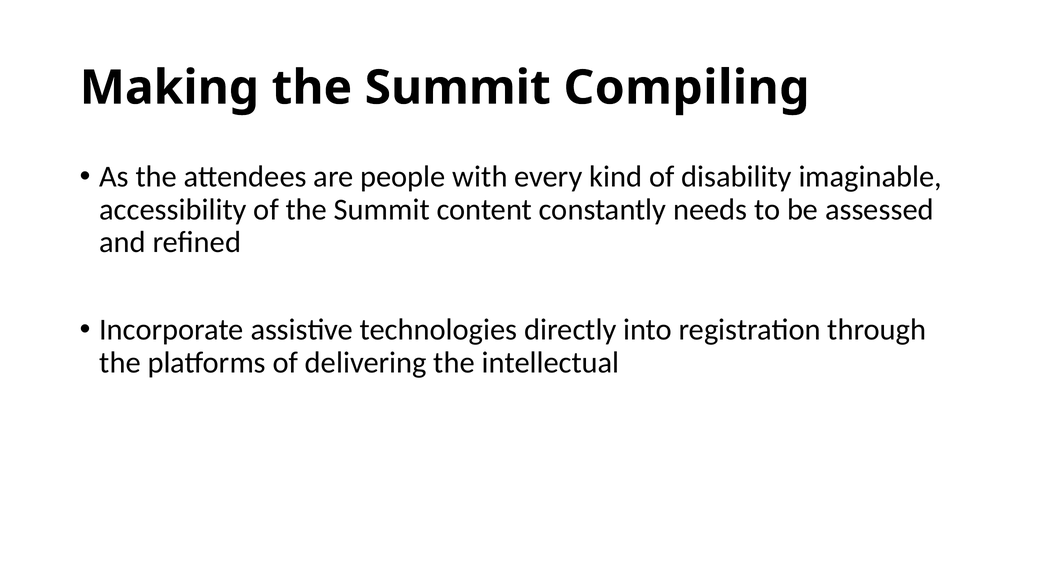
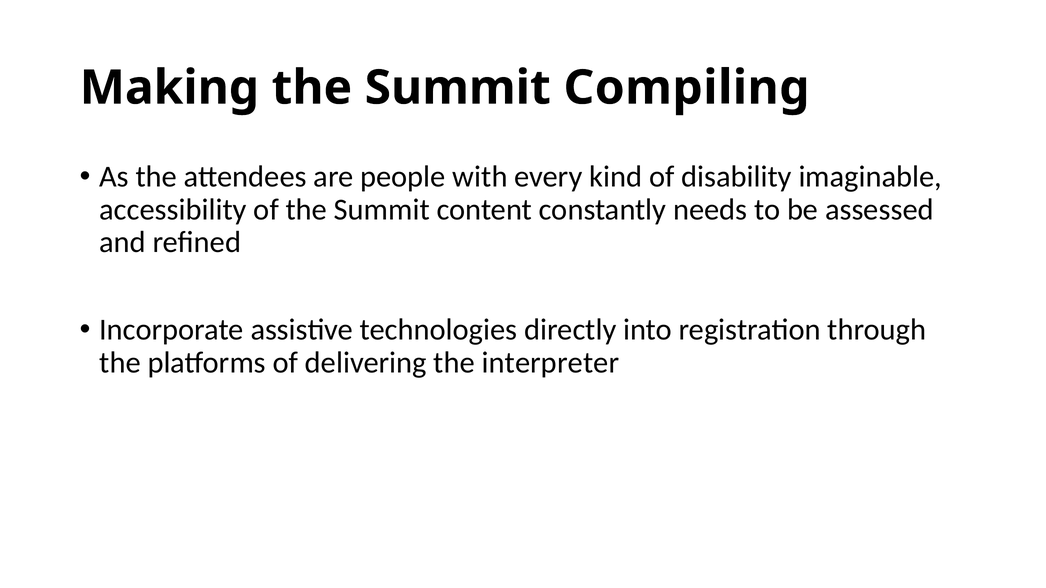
intellectual: intellectual -> interpreter
